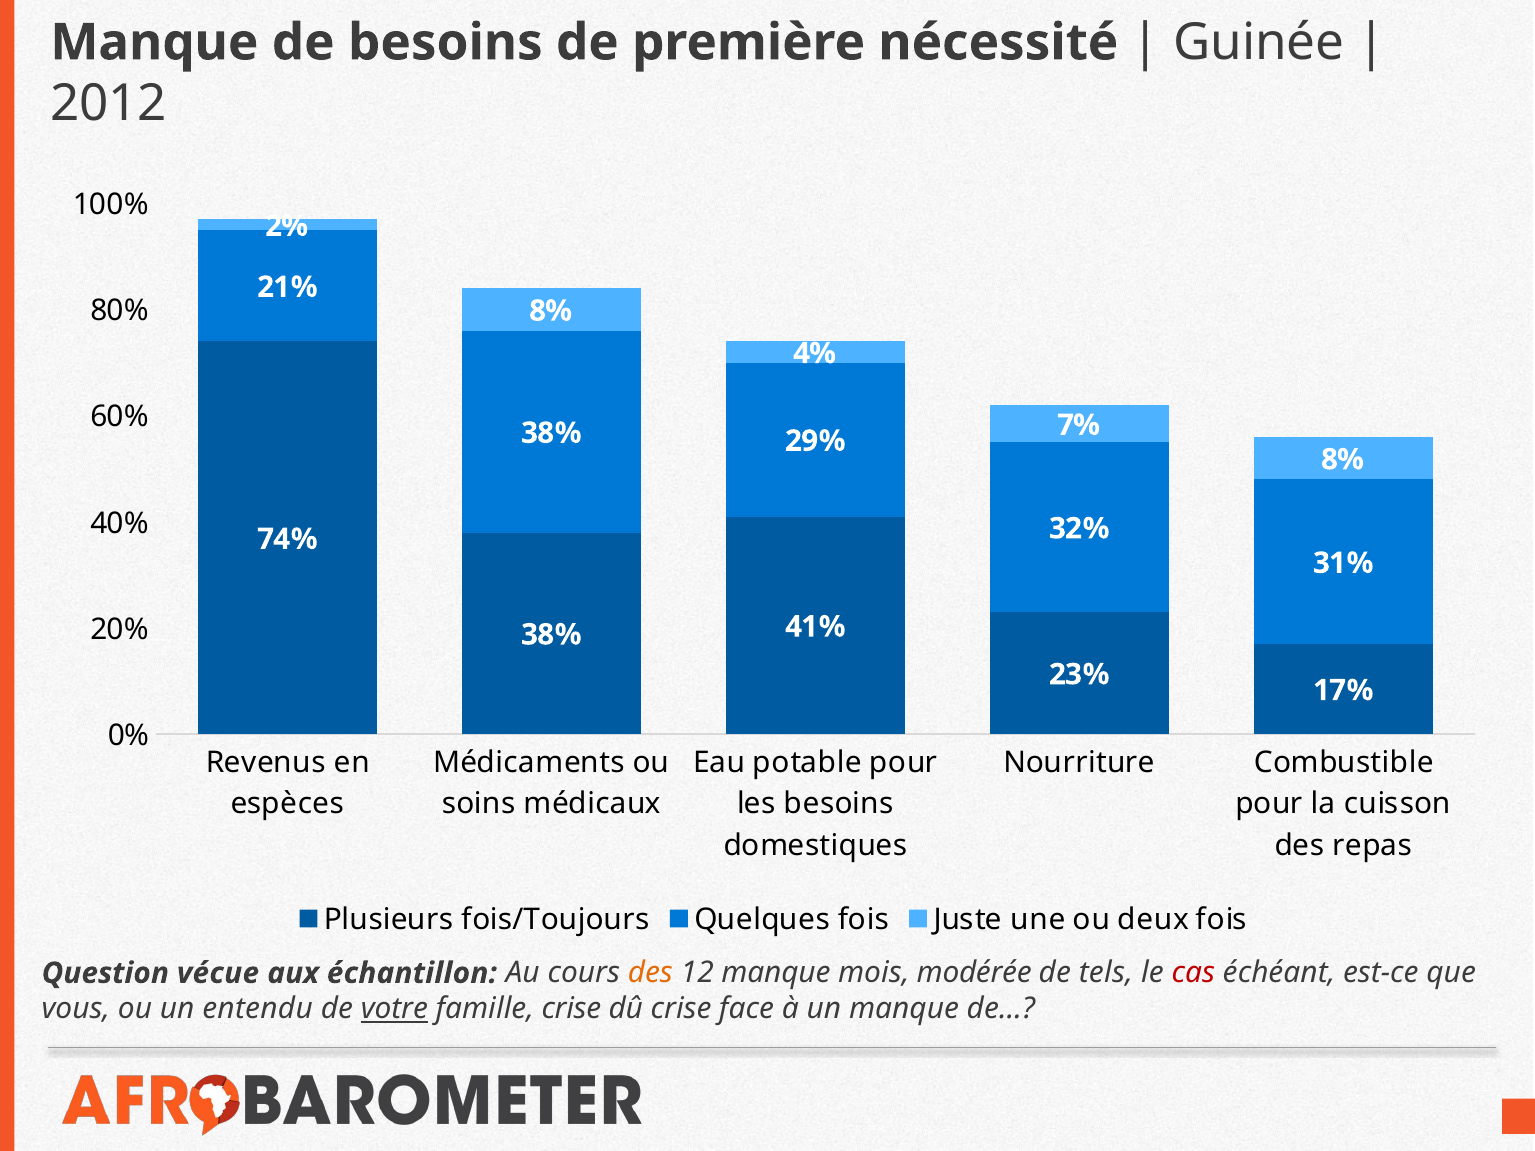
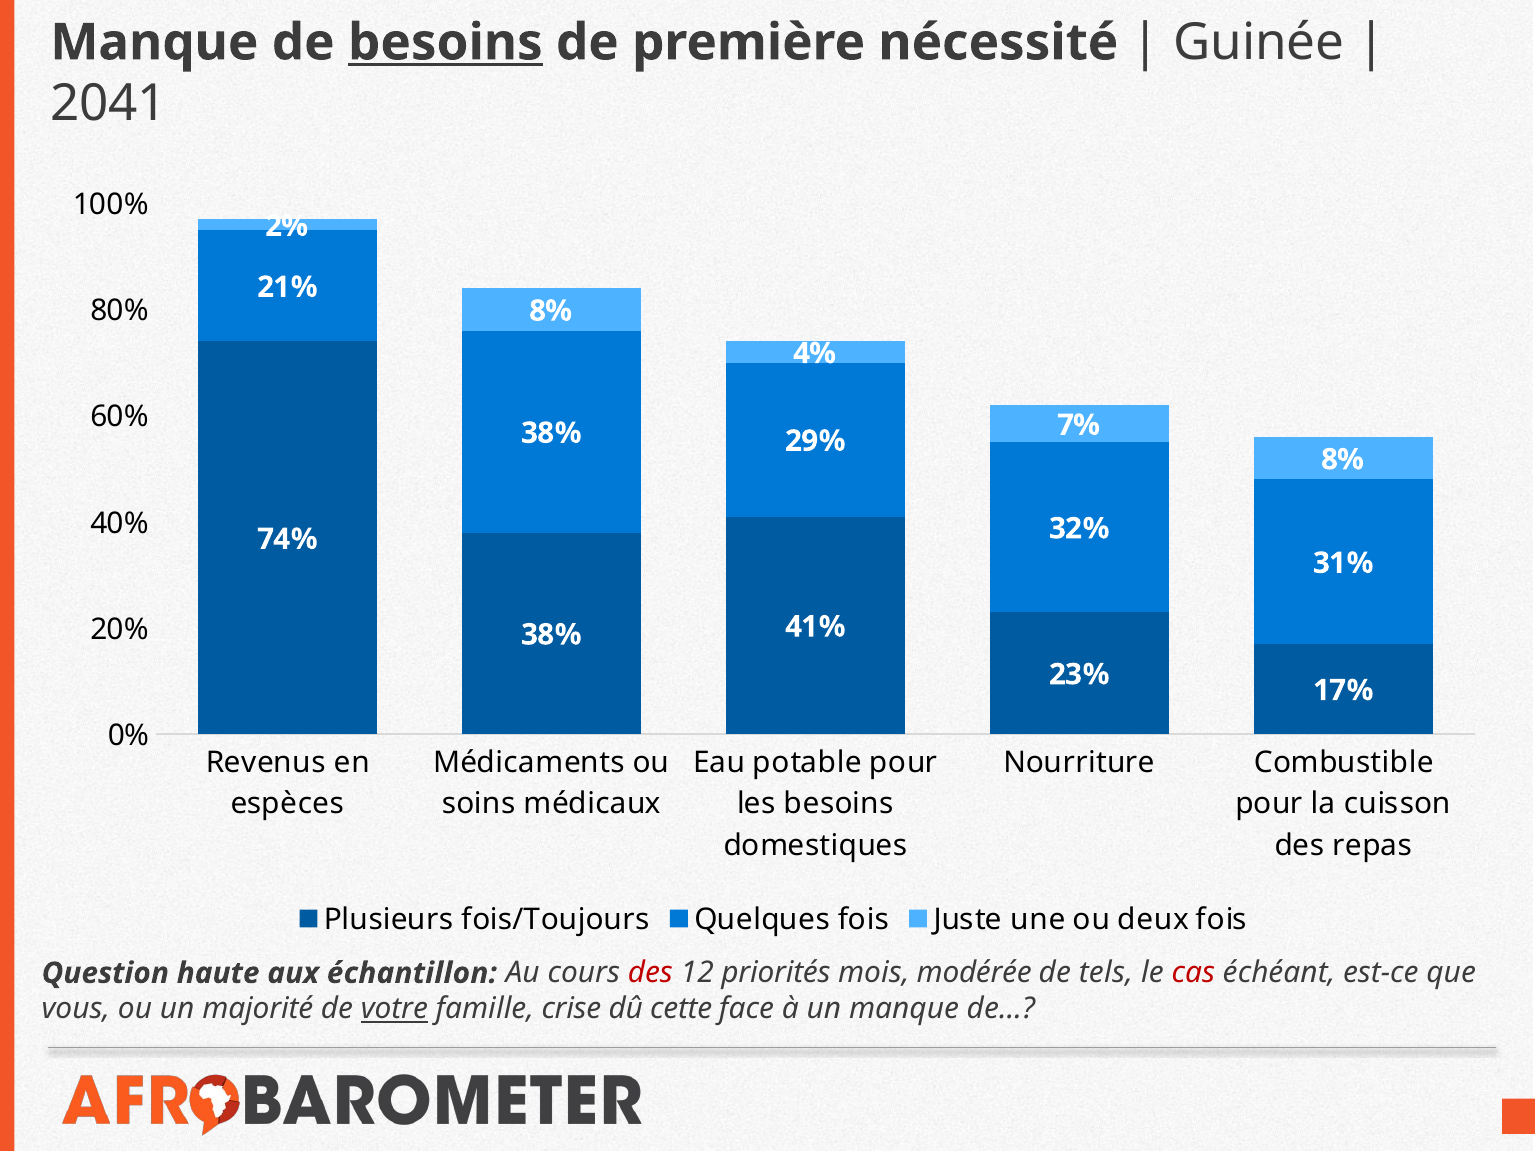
besoins at (445, 43) underline: none -> present
2012: 2012 -> 2041
vécue: vécue -> haute
des at (650, 973) colour: orange -> red
12 manque: manque -> priorités
entendu: entendu -> majorité
dû crise: crise -> cette
